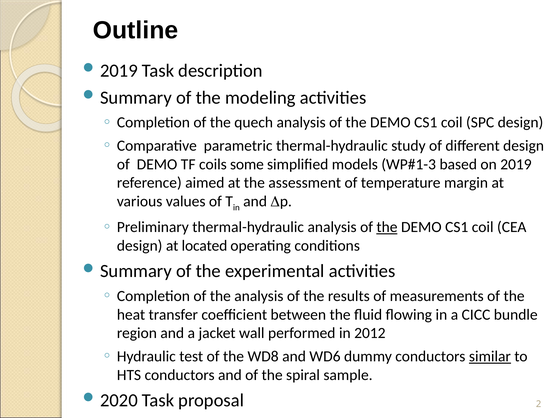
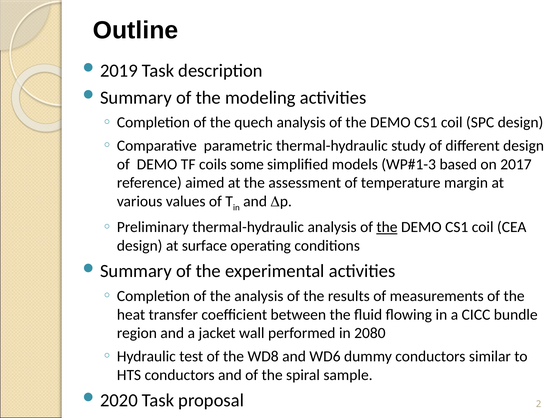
2019: 2019 -> 2017
located: located -> surface
2012: 2012 -> 2080
similar underline: present -> none
